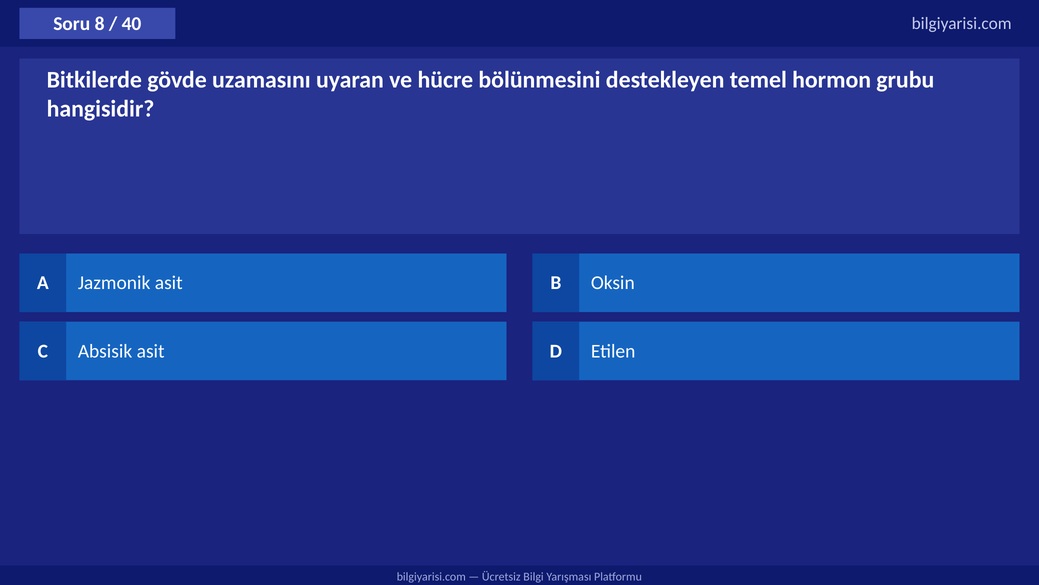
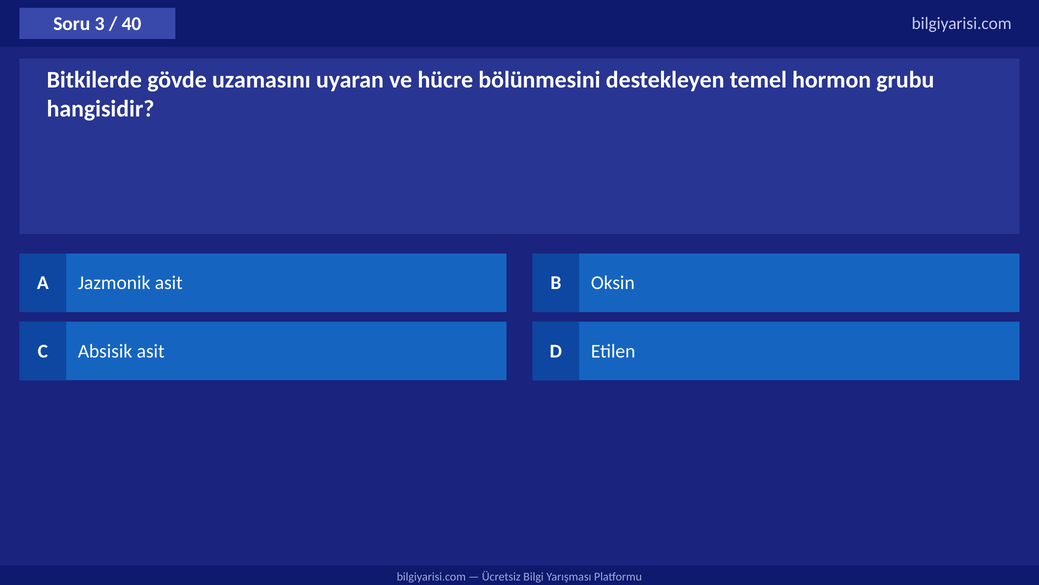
8: 8 -> 3
